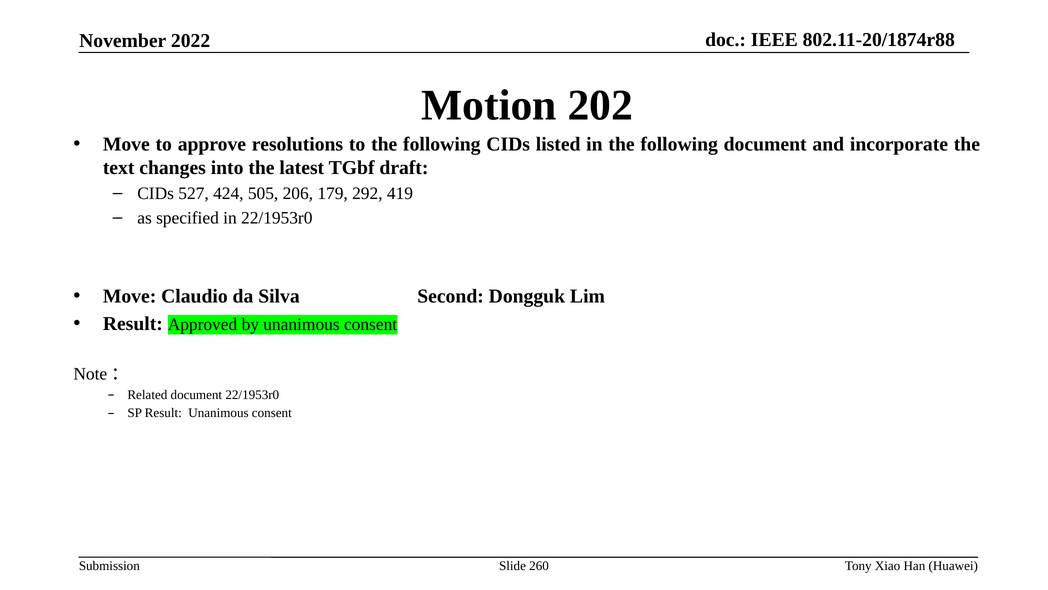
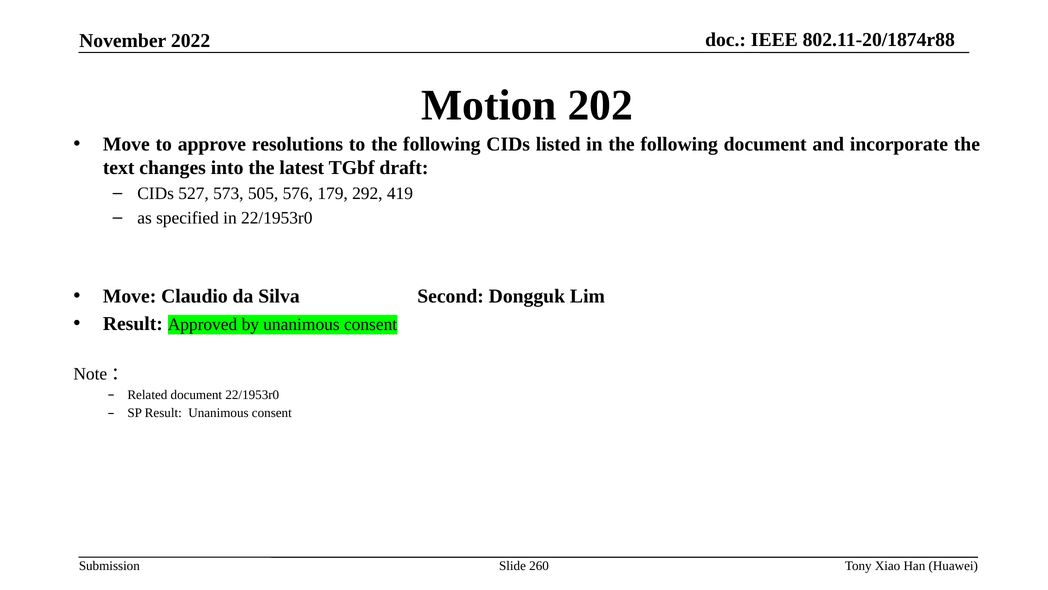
424: 424 -> 573
206: 206 -> 576
